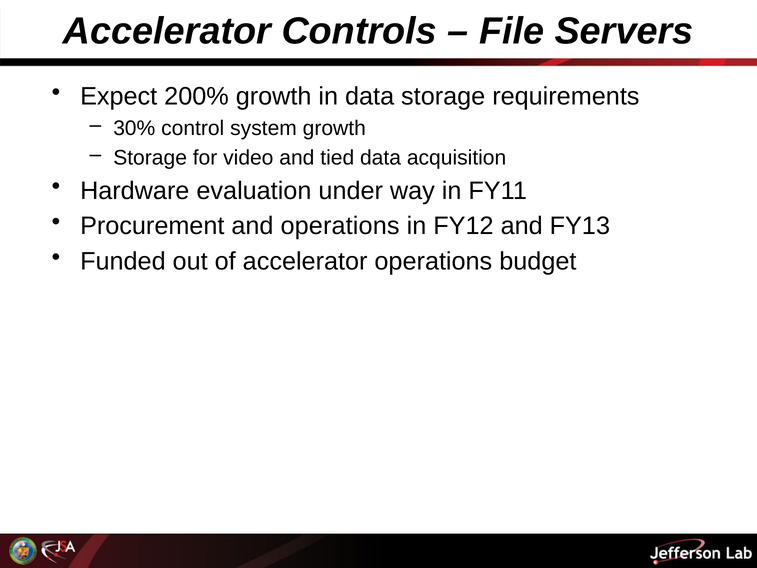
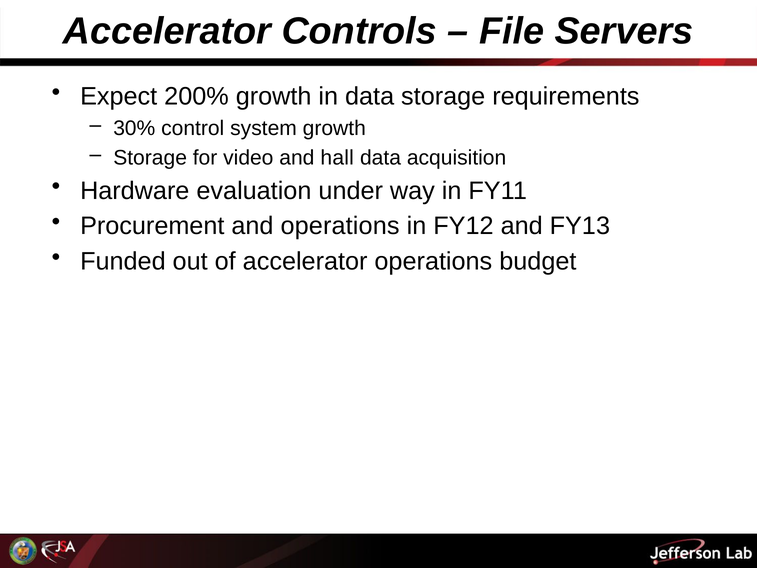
tied: tied -> hall
